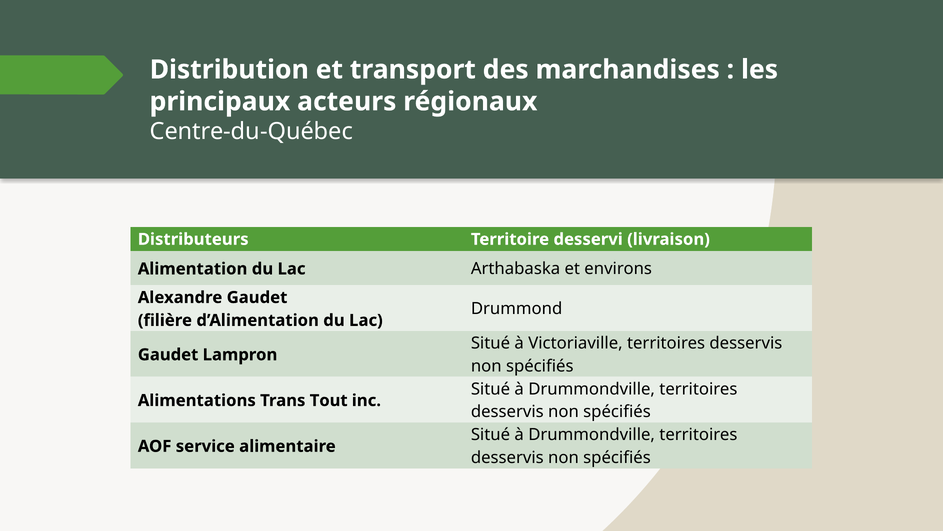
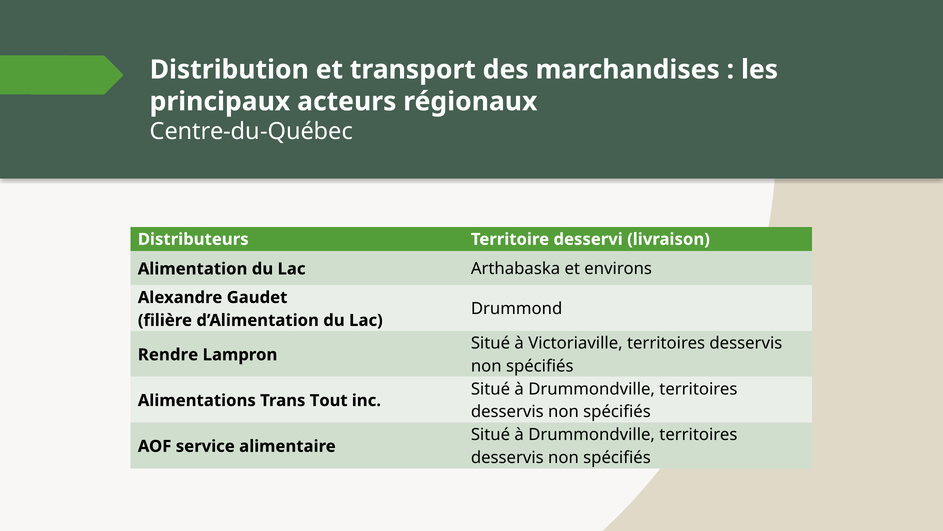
Gaudet at (168, 354): Gaudet -> Rendre
